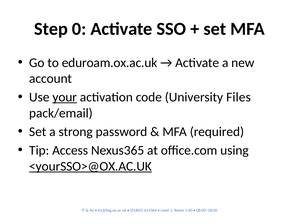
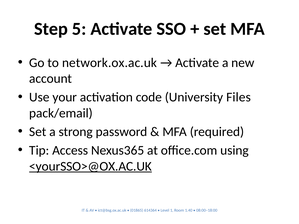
0: 0 -> 5
eduroam.ox.ac.uk: eduroam.ox.ac.uk -> network.ox.ac.uk
your underline: present -> none
